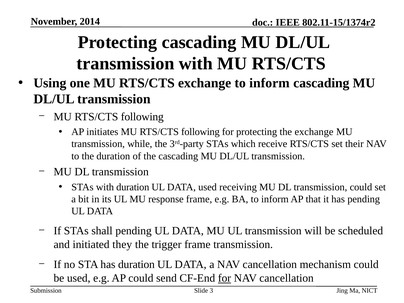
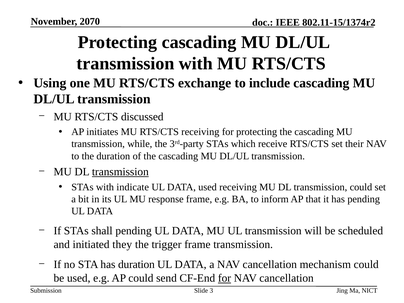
2014: 2014 -> 2070
exchange to inform: inform -> include
following at (142, 117): following -> discussed
initiates MU RTS/CTS following: following -> receiving
protecting the exchange: exchange -> cascading
transmission at (120, 172) underline: none -> present
with duration: duration -> indicate
